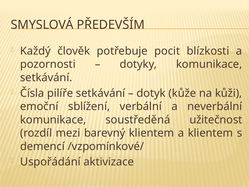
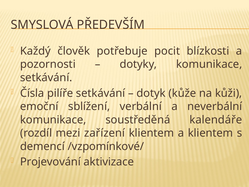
užitečnost: užitečnost -> kalendáře
barevný: barevný -> zařízení
Uspořádání: Uspořádání -> Projevování
